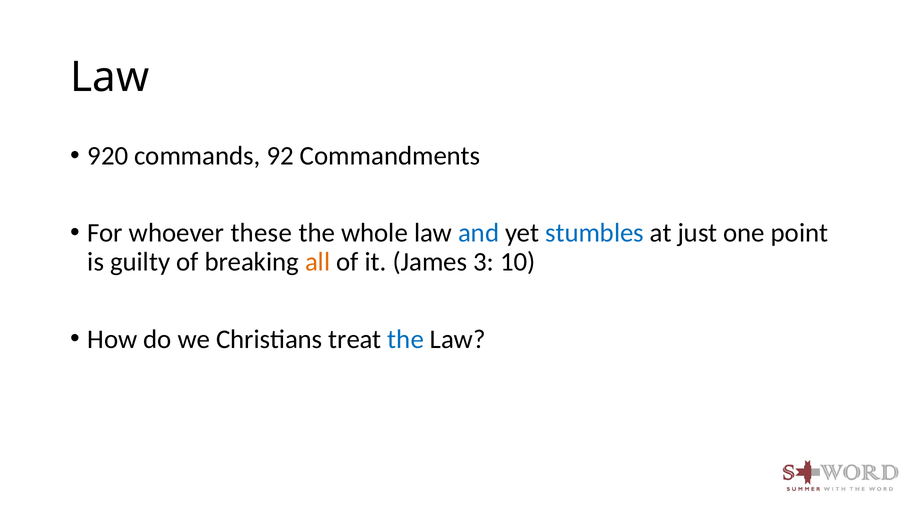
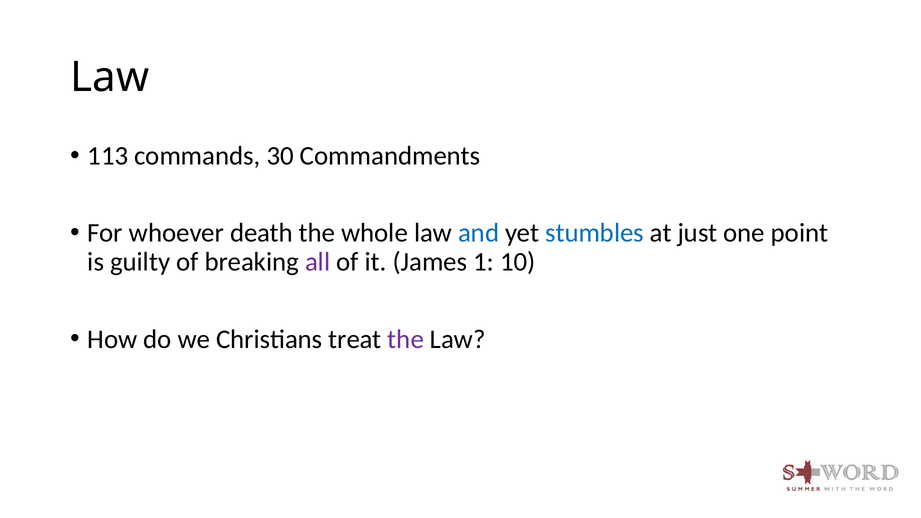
920: 920 -> 113
92: 92 -> 30
these: these -> death
all colour: orange -> purple
3: 3 -> 1
the at (406, 339) colour: blue -> purple
